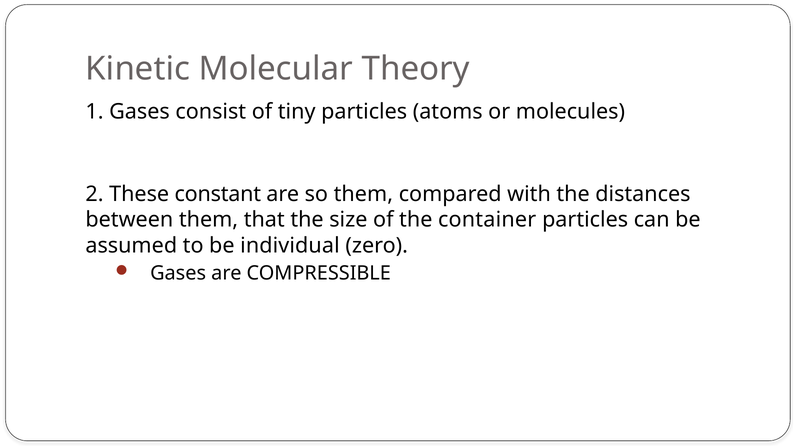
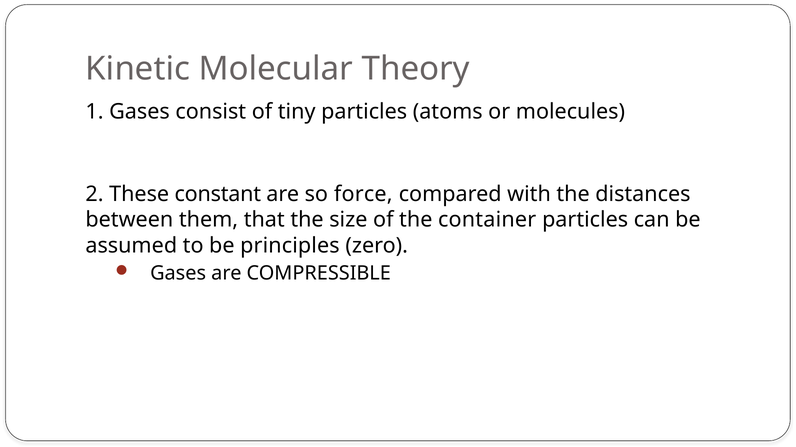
so them: them -> force
individual: individual -> principles
